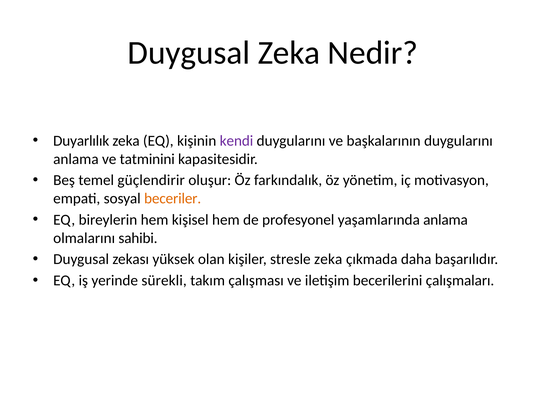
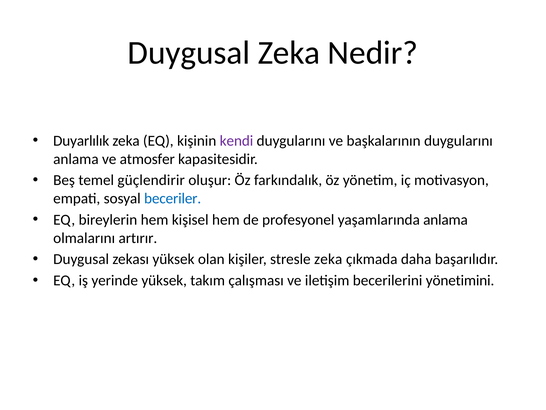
tatminini: tatminini -> atmosfer
beceriler colour: orange -> blue
sahibi: sahibi -> artırır
yerinde sürekli: sürekli -> yüksek
çalışmaları: çalışmaları -> yönetimini
